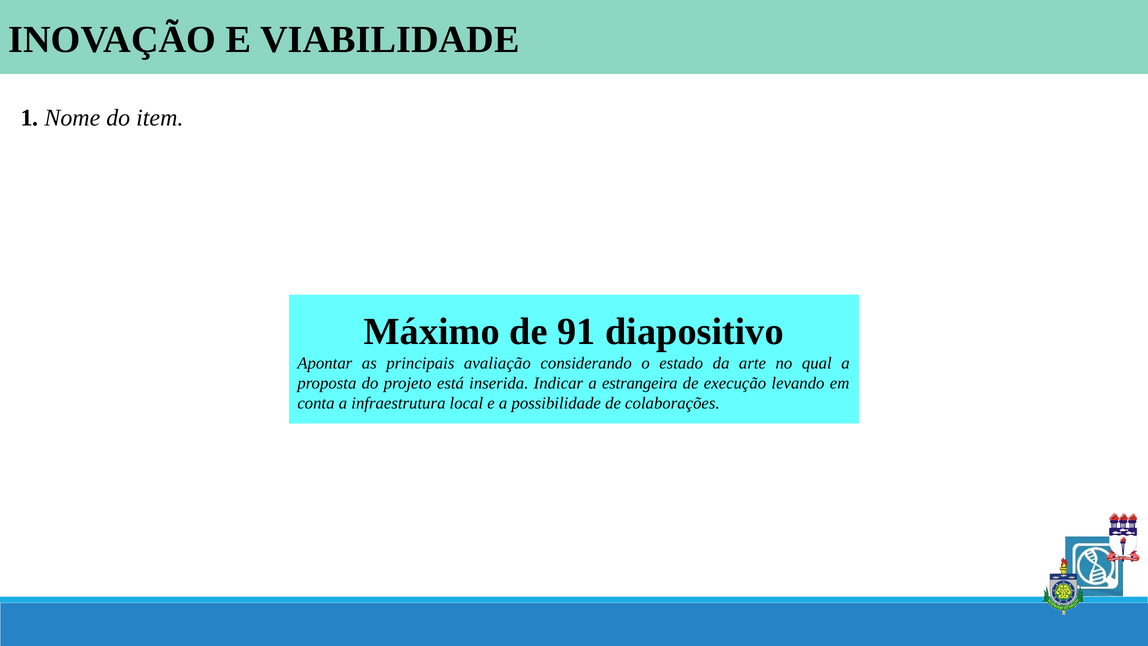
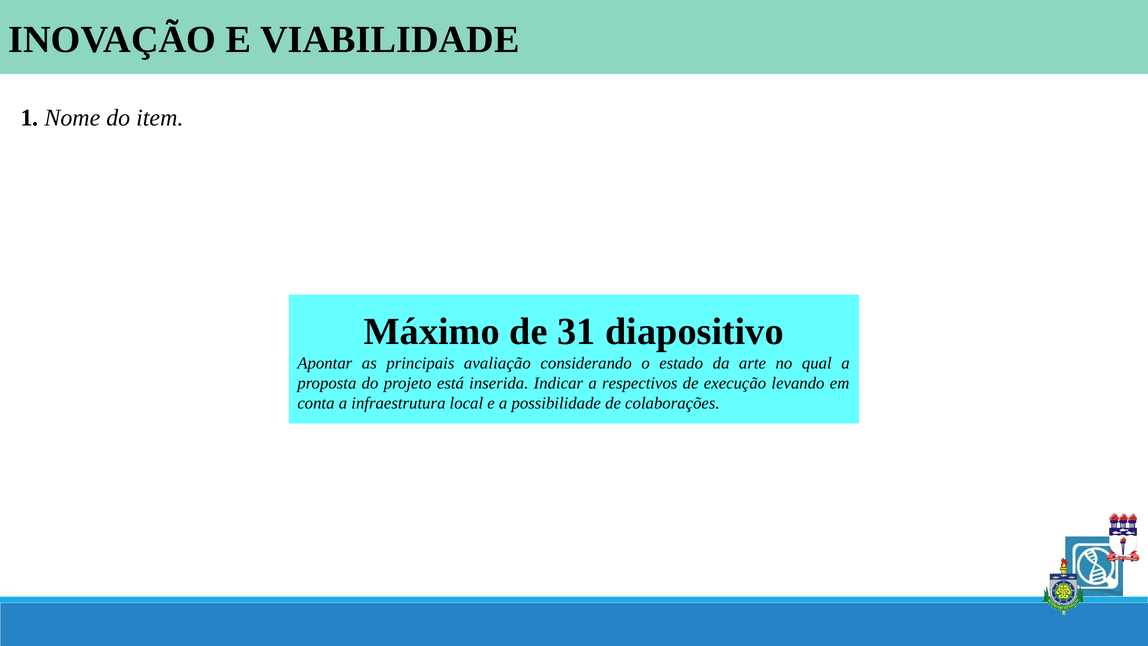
91: 91 -> 31
estrangeira: estrangeira -> respectivos
